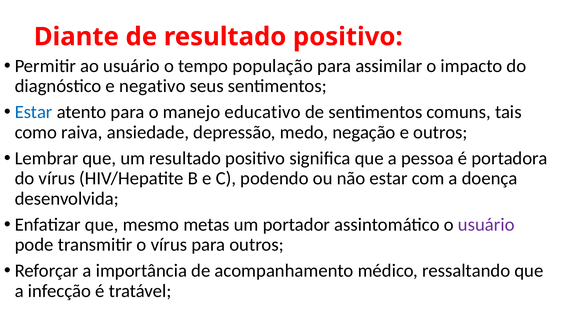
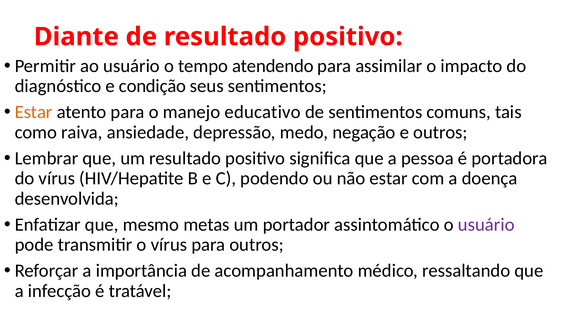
população: população -> atendendo
negativo: negativo -> condição
Estar at (34, 112) colour: blue -> orange
